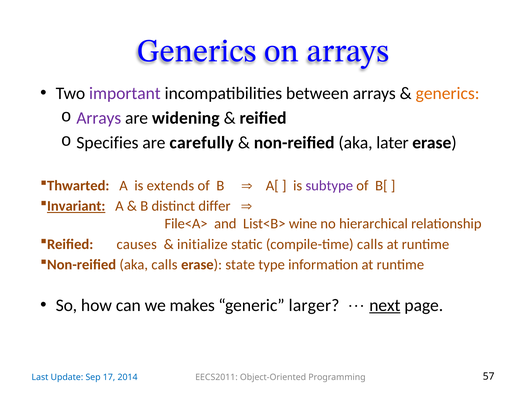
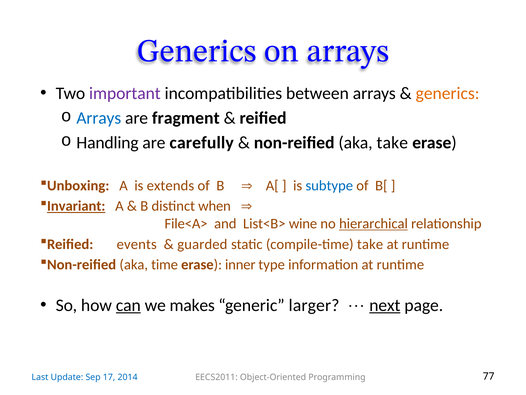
Arrays at (99, 118) colour: purple -> blue
widening: widening -> fragment
Specifies: Specifies -> Handling
aka later: later -> take
Thwarted: Thwarted -> Unboxing
subtype colour: purple -> blue
differ: differ -> when
hierarchical underline: none -> present
causes: causes -> events
initialize: initialize -> guarded
compile-time calls: calls -> take
aka calls: calls -> time
state: state -> inner
can underline: none -> present
57: 57 -> 77
